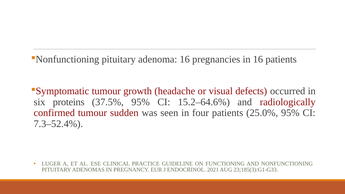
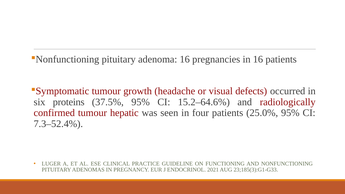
sudden: sudden -> hepatic
